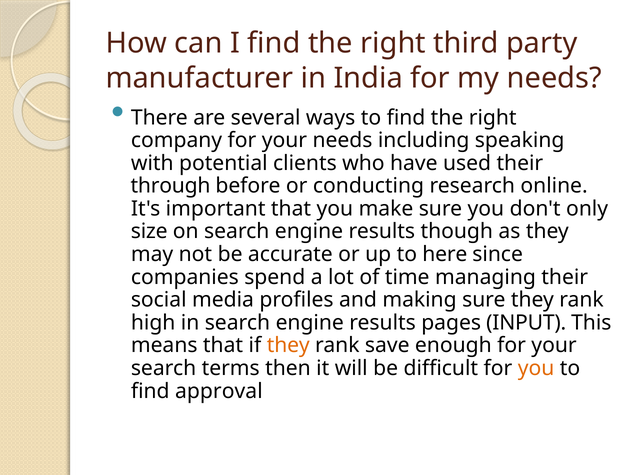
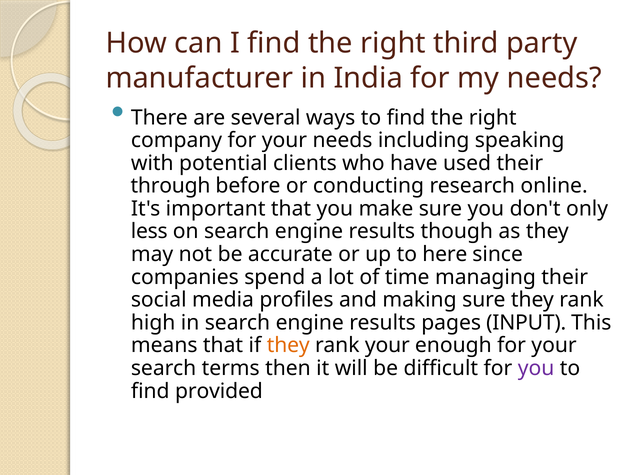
size: size -> less
rank save: save -> your
you at (536, 368) colour: orange -> purple
approval: approval -> provided
